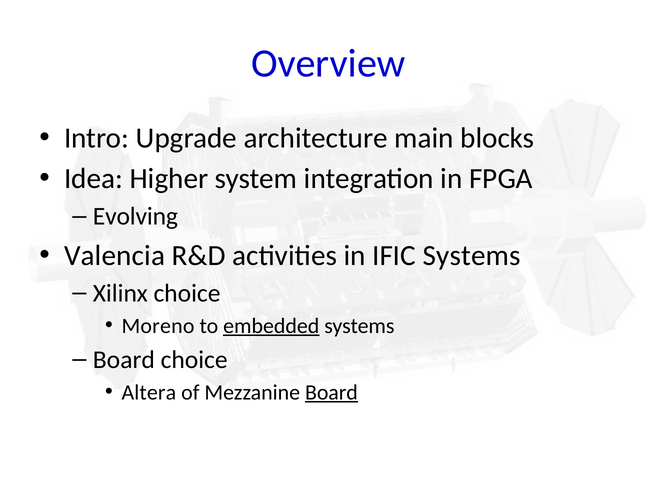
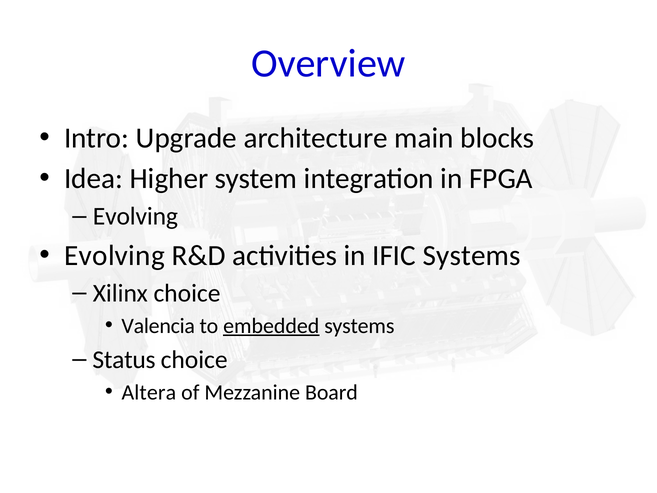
Valencia at (115, 255): Valencia -> Evolving
Moreno: Moreno -> Valencia
Board at (124, 360): Board -> Status
Board at (331, 392) underline: present -> none
